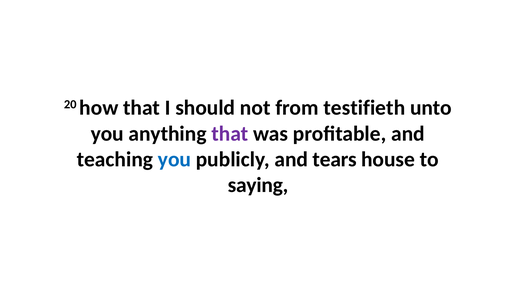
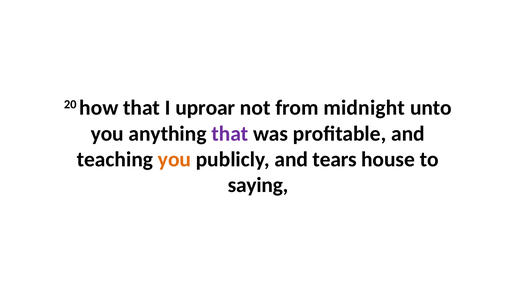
should: should -> uproar
testifieth: testifieth -> midnight
you at (174, 160) colour: blue -> orange
